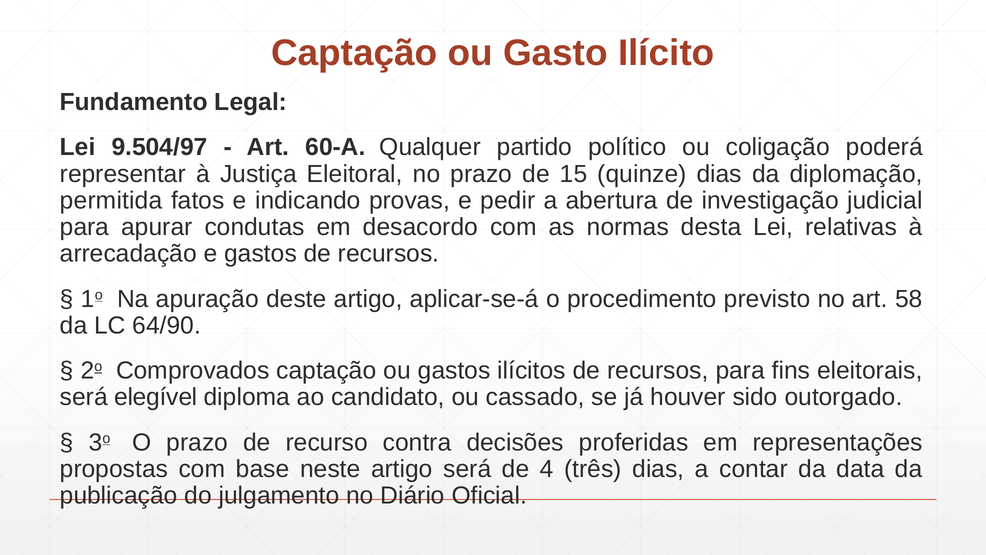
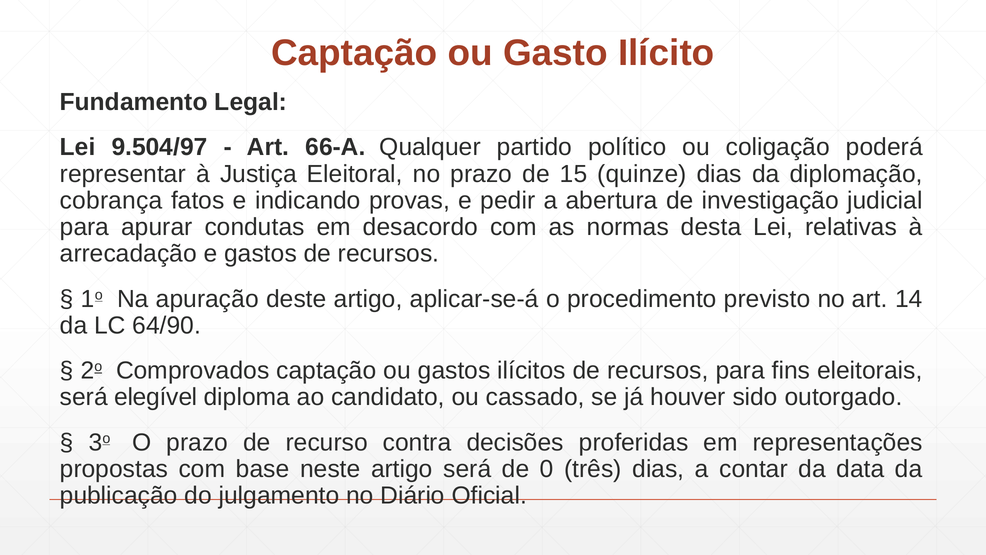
60-A: 60-A -> 66-A
permitida: permitida -> cobrança
58: 58 -> 14
4: 4 -> 0
